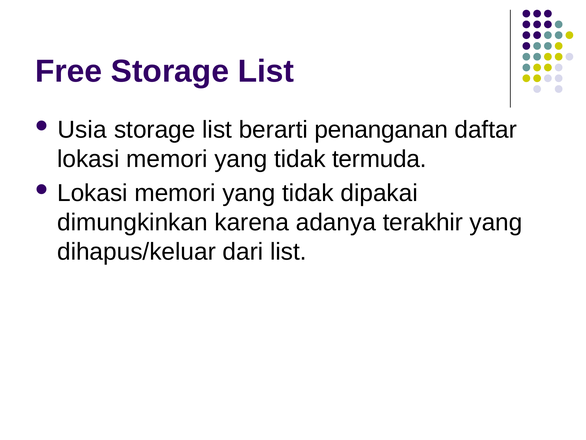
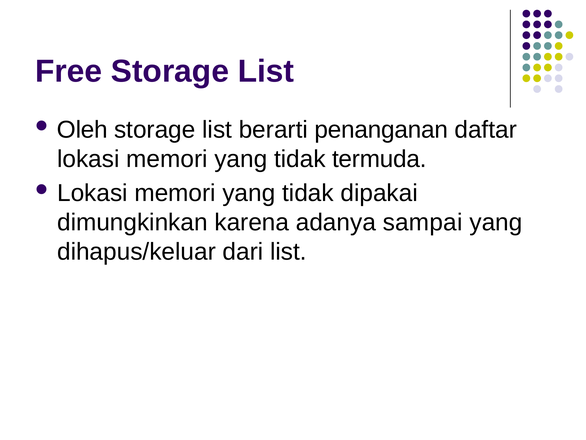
Usia: Usia -> Oleh
terakhir: terakhir -> sampai
